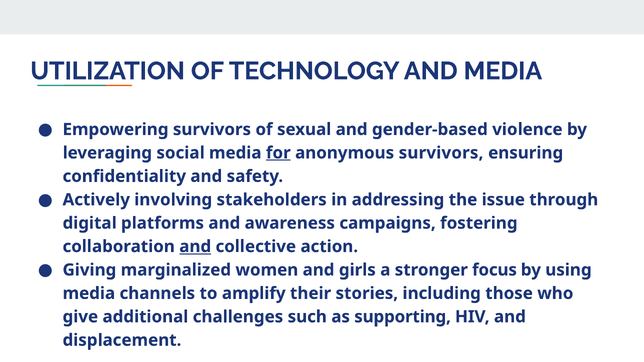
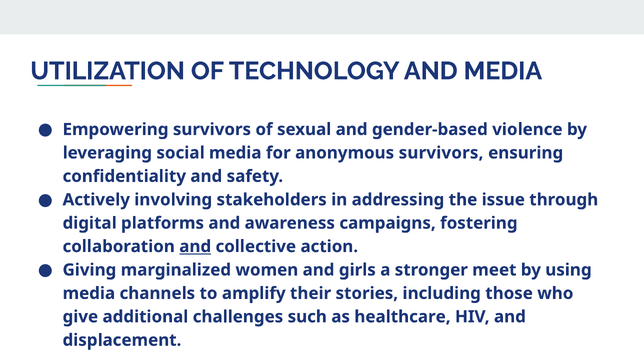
for underline: present -> none
focus: focus -> meet
supporting: supporting -> healthcare
